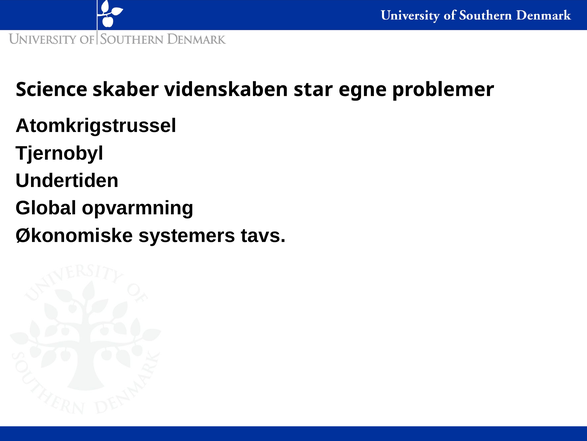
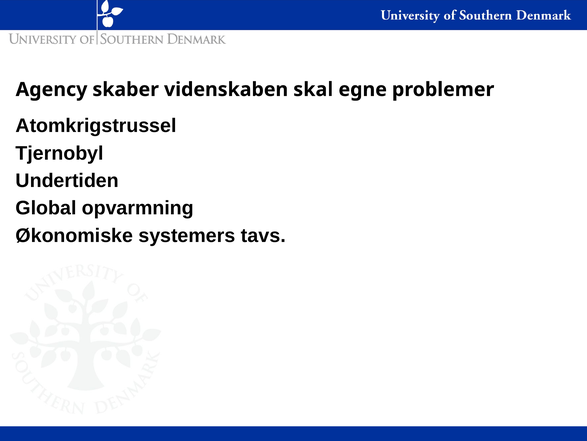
Science: Science -> Agency
star: star -> skal
